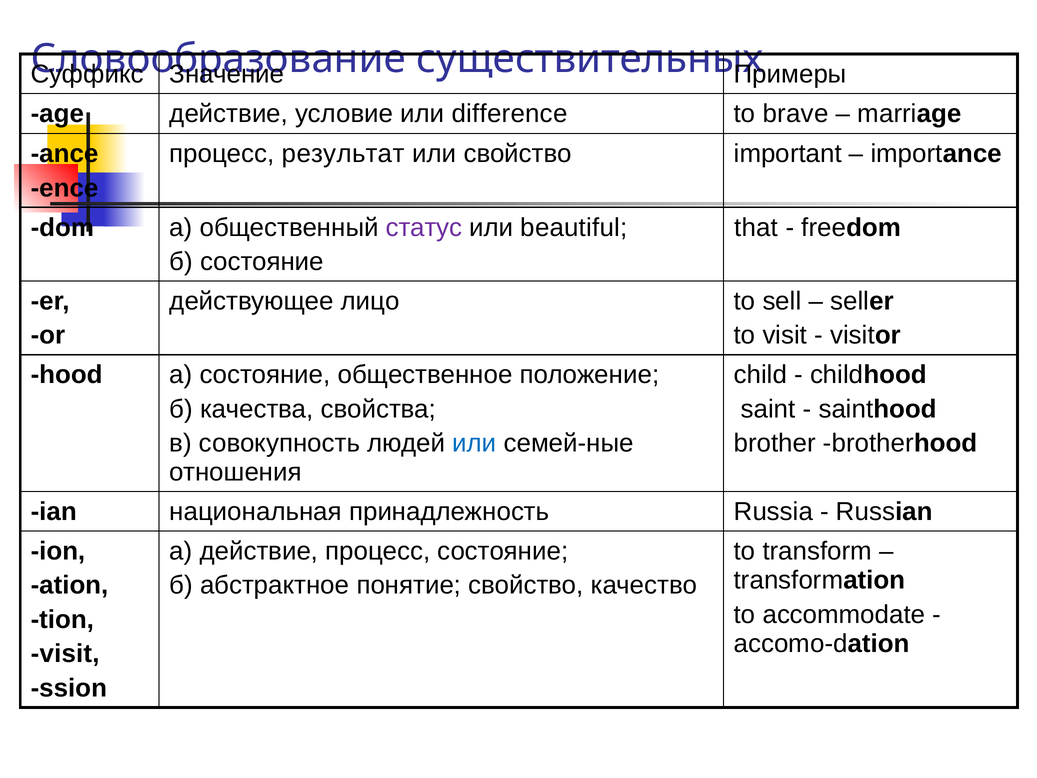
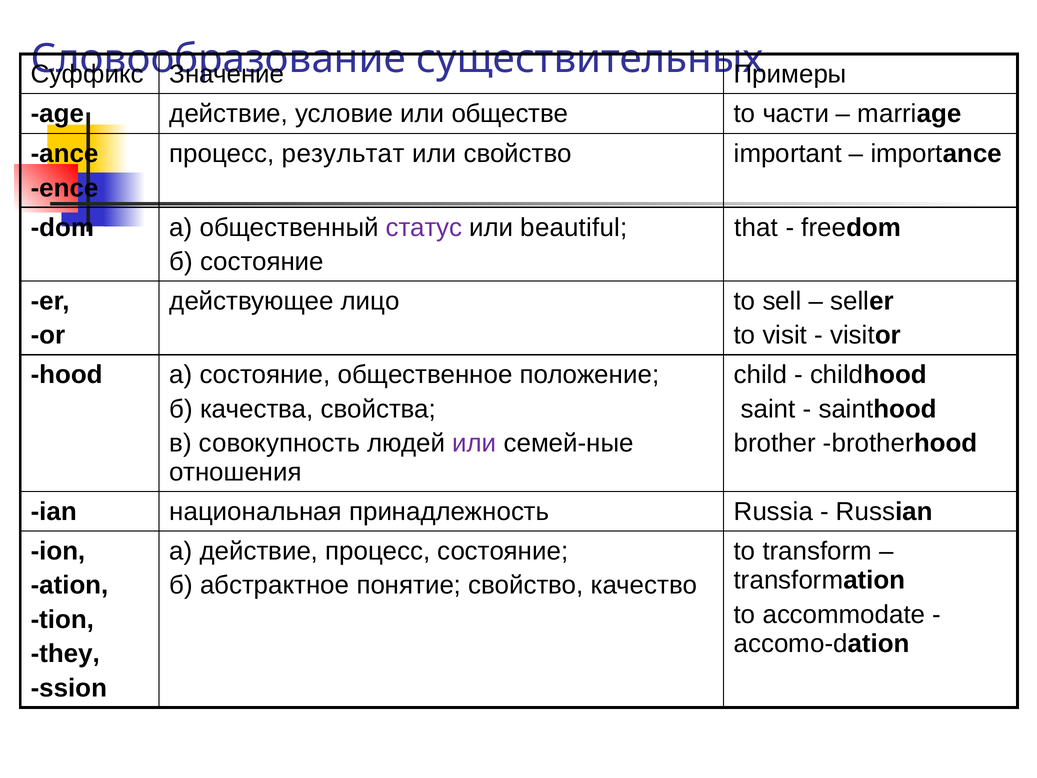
difference: difference -> обществе
brave: brave -> части
или at (474, 443) colour: blue -> purple
visit at (65, 654): visit -> they
